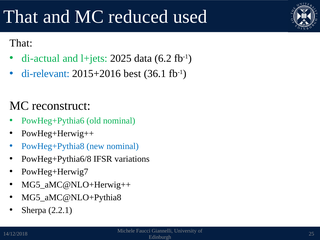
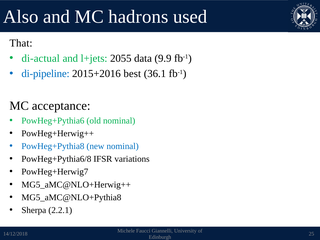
That at (21, 17): That -> Also
reduced: reduced -> hadrons
2025: 2025 -> 2055
6.2: 6.2 -> 9.9
di-relevant: di-relevant -> di-pipeline
reconstruct: reconstruct -> acceptance
